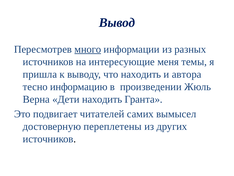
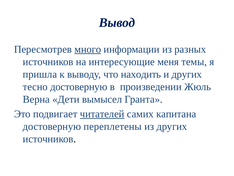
и автора: автора -> других
тесно информацию: информацию -> достоверную
Дети находить: находить -> вымысел
читателей underline: none -> present
вымысел: вымысел -> капитана
